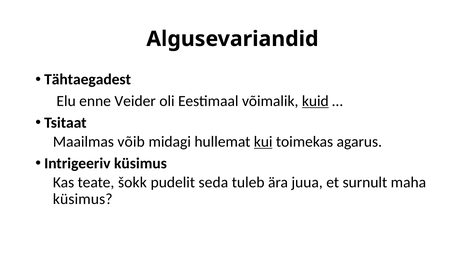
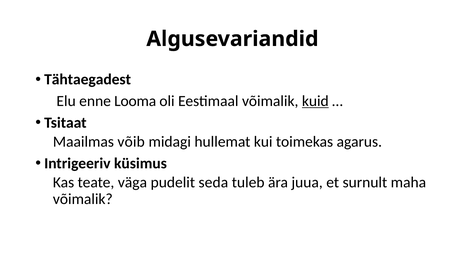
Veider: Veider -> Looma
kui underline: present -> none
šokk: šokk -> väga
küsimus at (83, 200): küsimus -> võimalik
